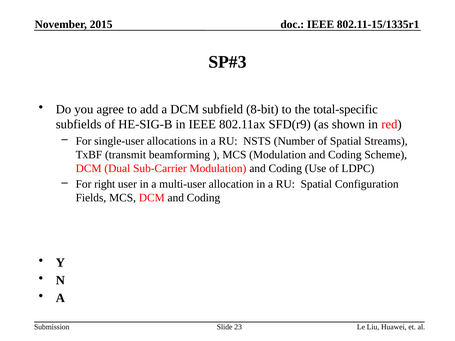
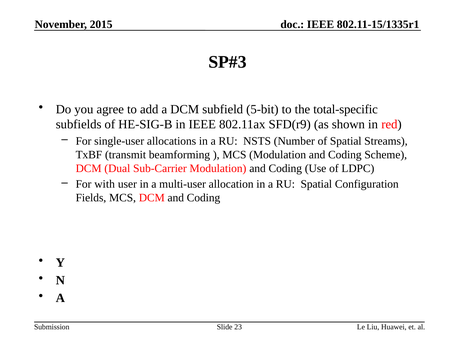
8-bit: 8-bit -> 5-bit
right: right -> with
